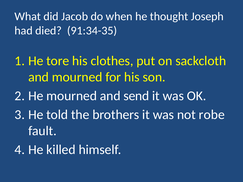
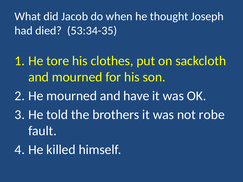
91:34-35: 91:34-35 -> 53:34-35
send: send -> have
